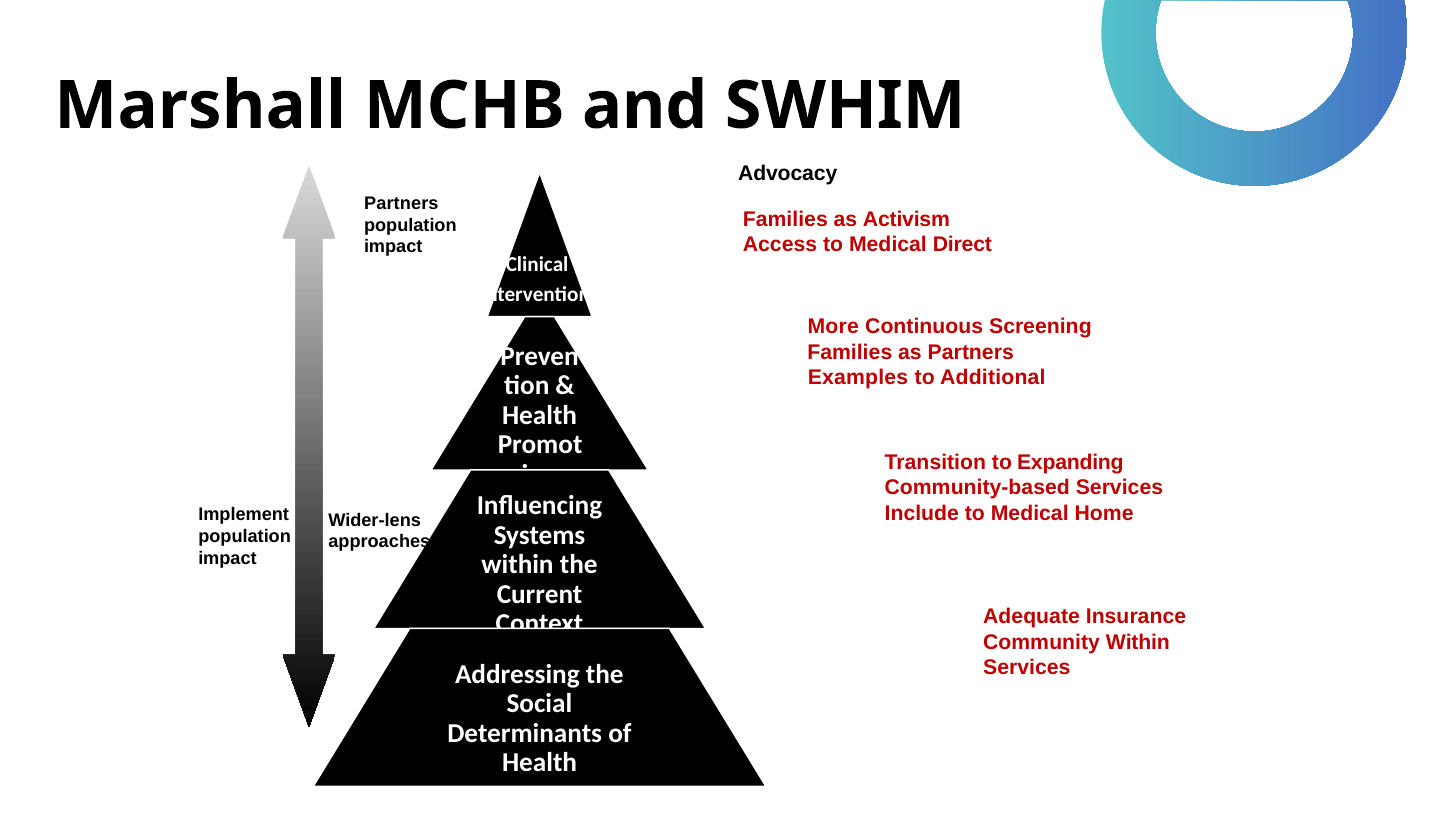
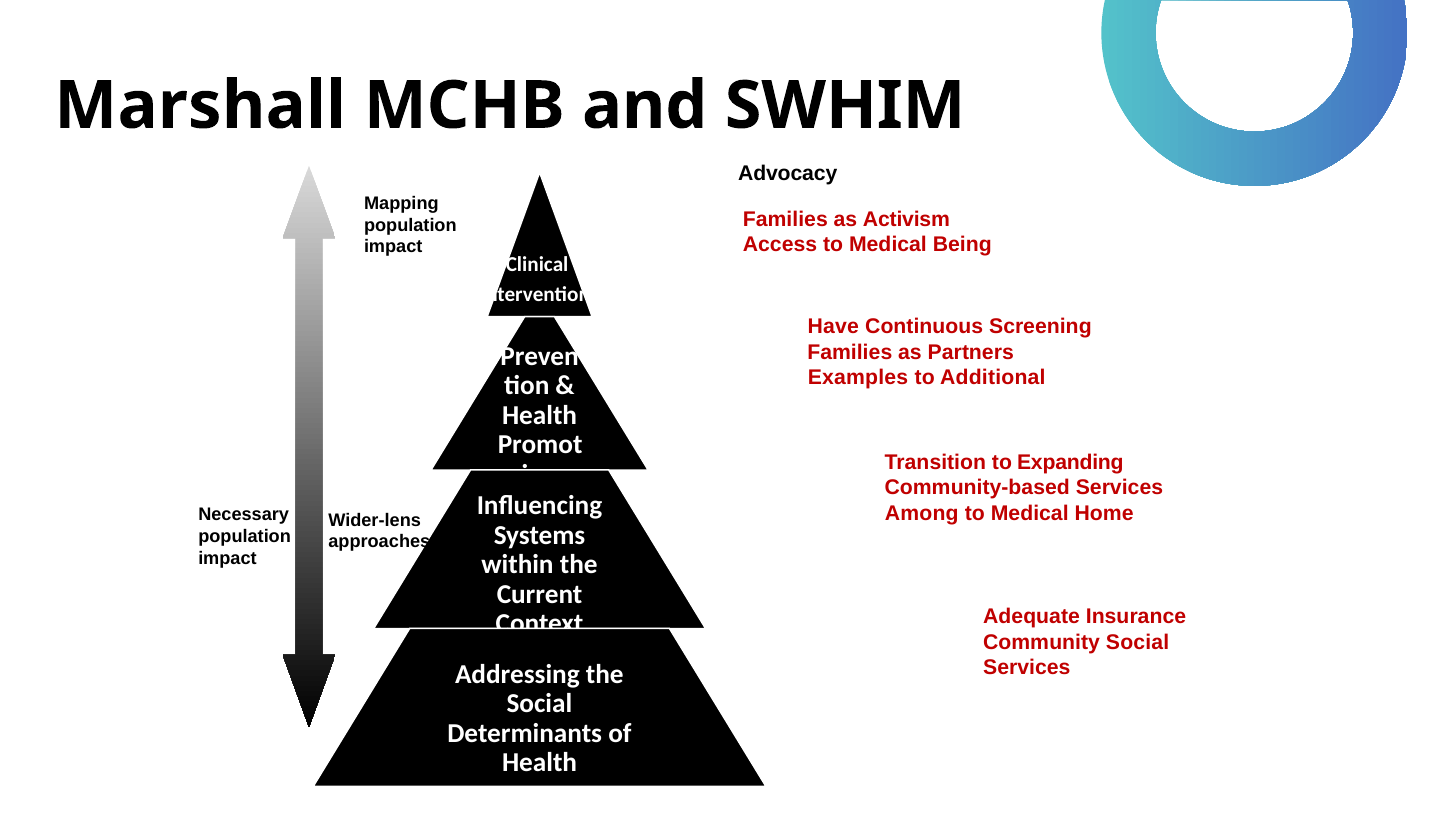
Partners at (401, 203): Partners -> Mapping
Direct: Direct -> Being
More: More -> Have
Include: Include -> Among
Implement: Implement -> Necessary
Community Within: Within -> Social
